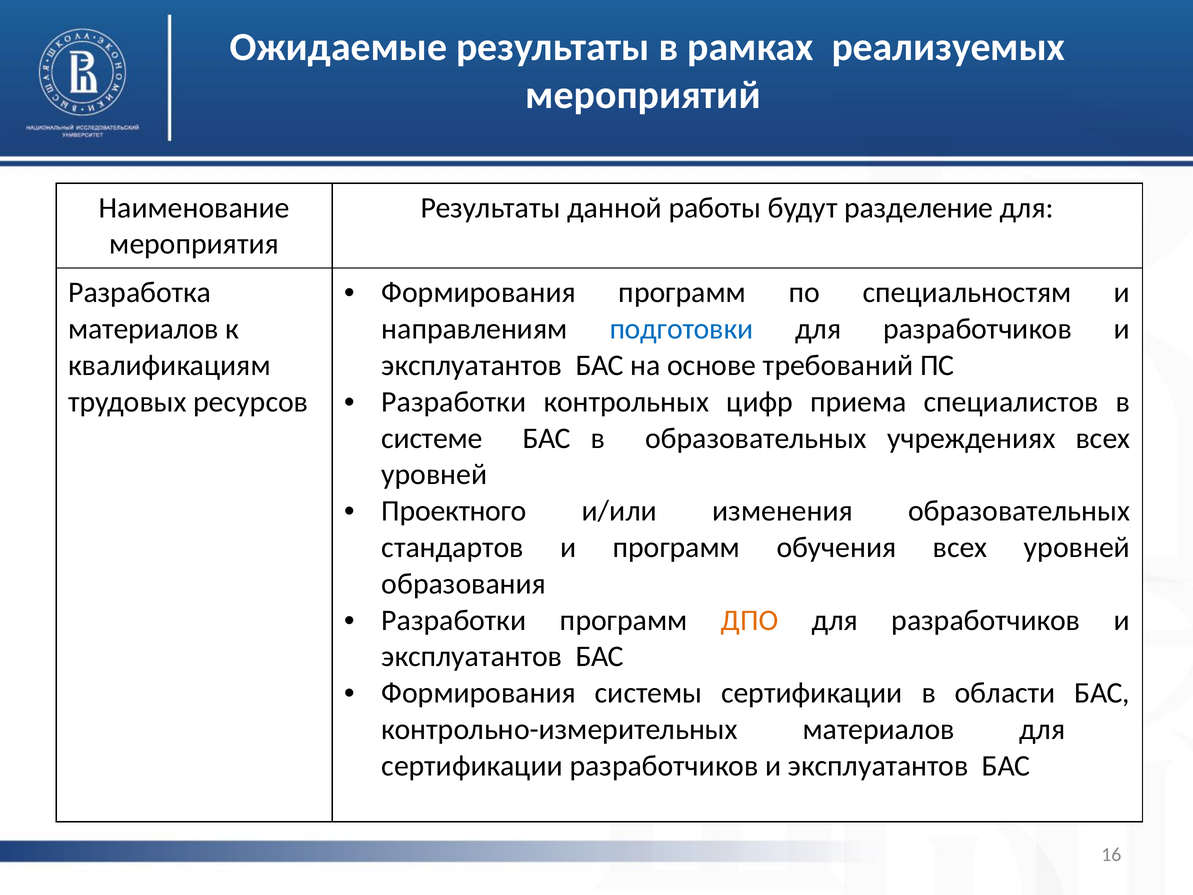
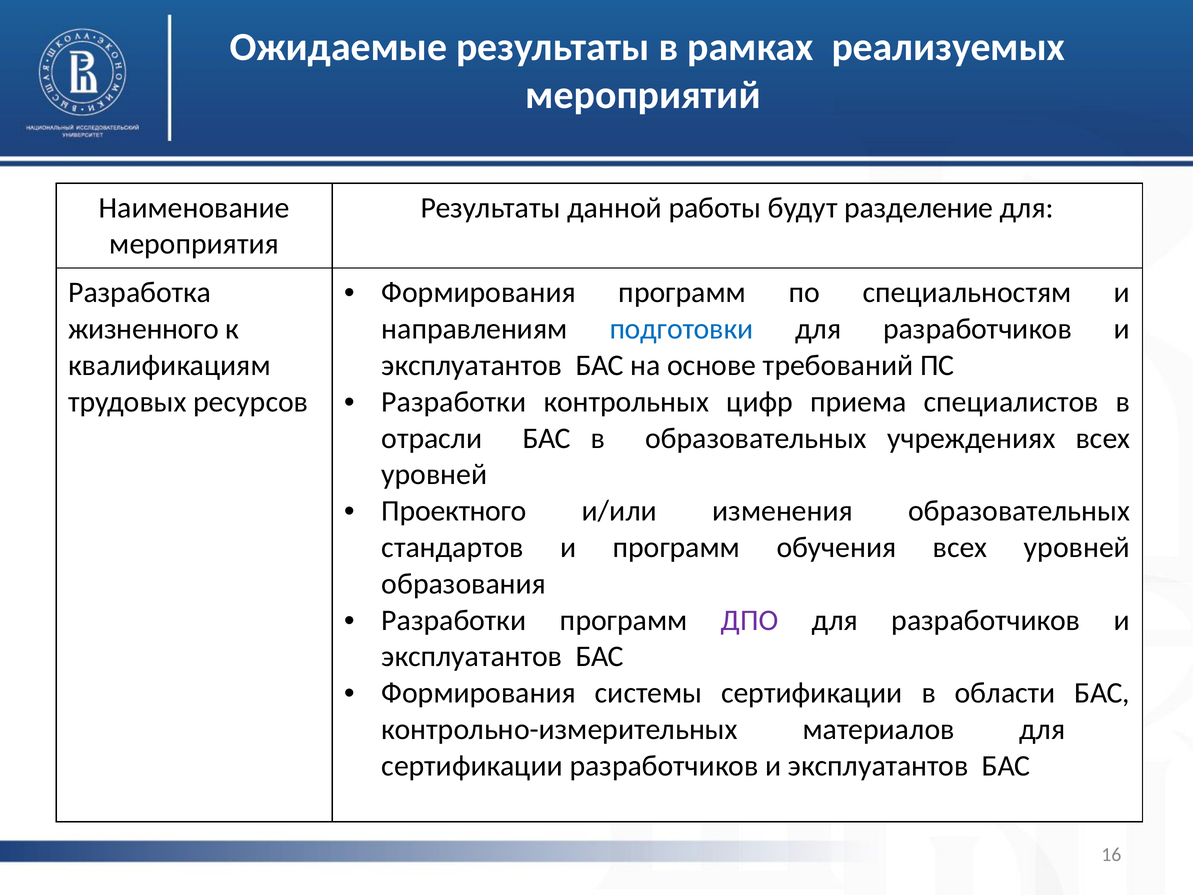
материалов at (143, 329): материалов -> жизненного
системе: системе -> отрасли
ДПО colour: orange -> purple
